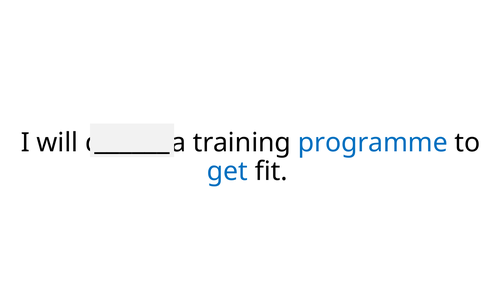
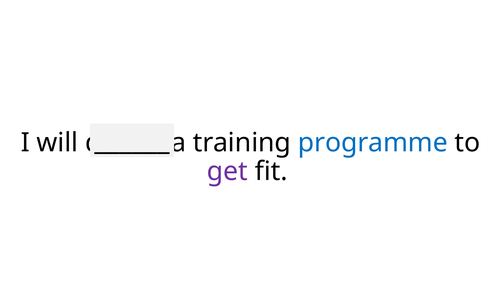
get colour: blue -> purple
